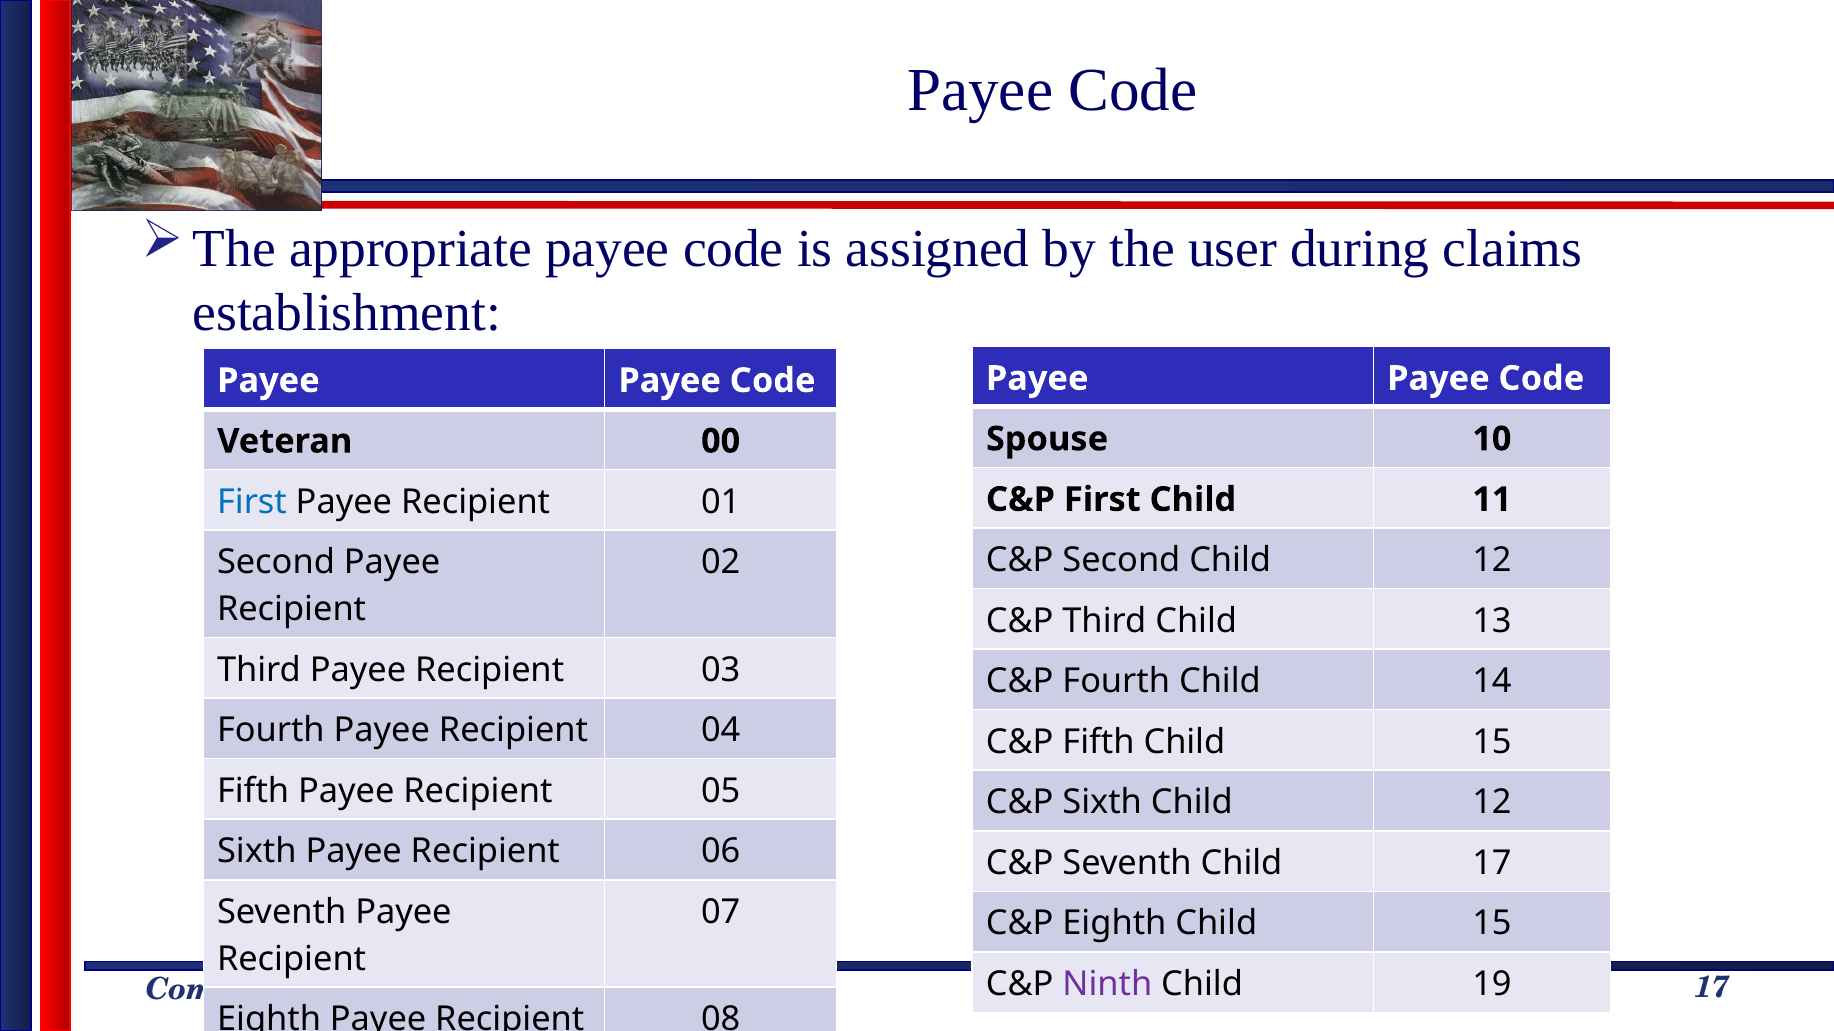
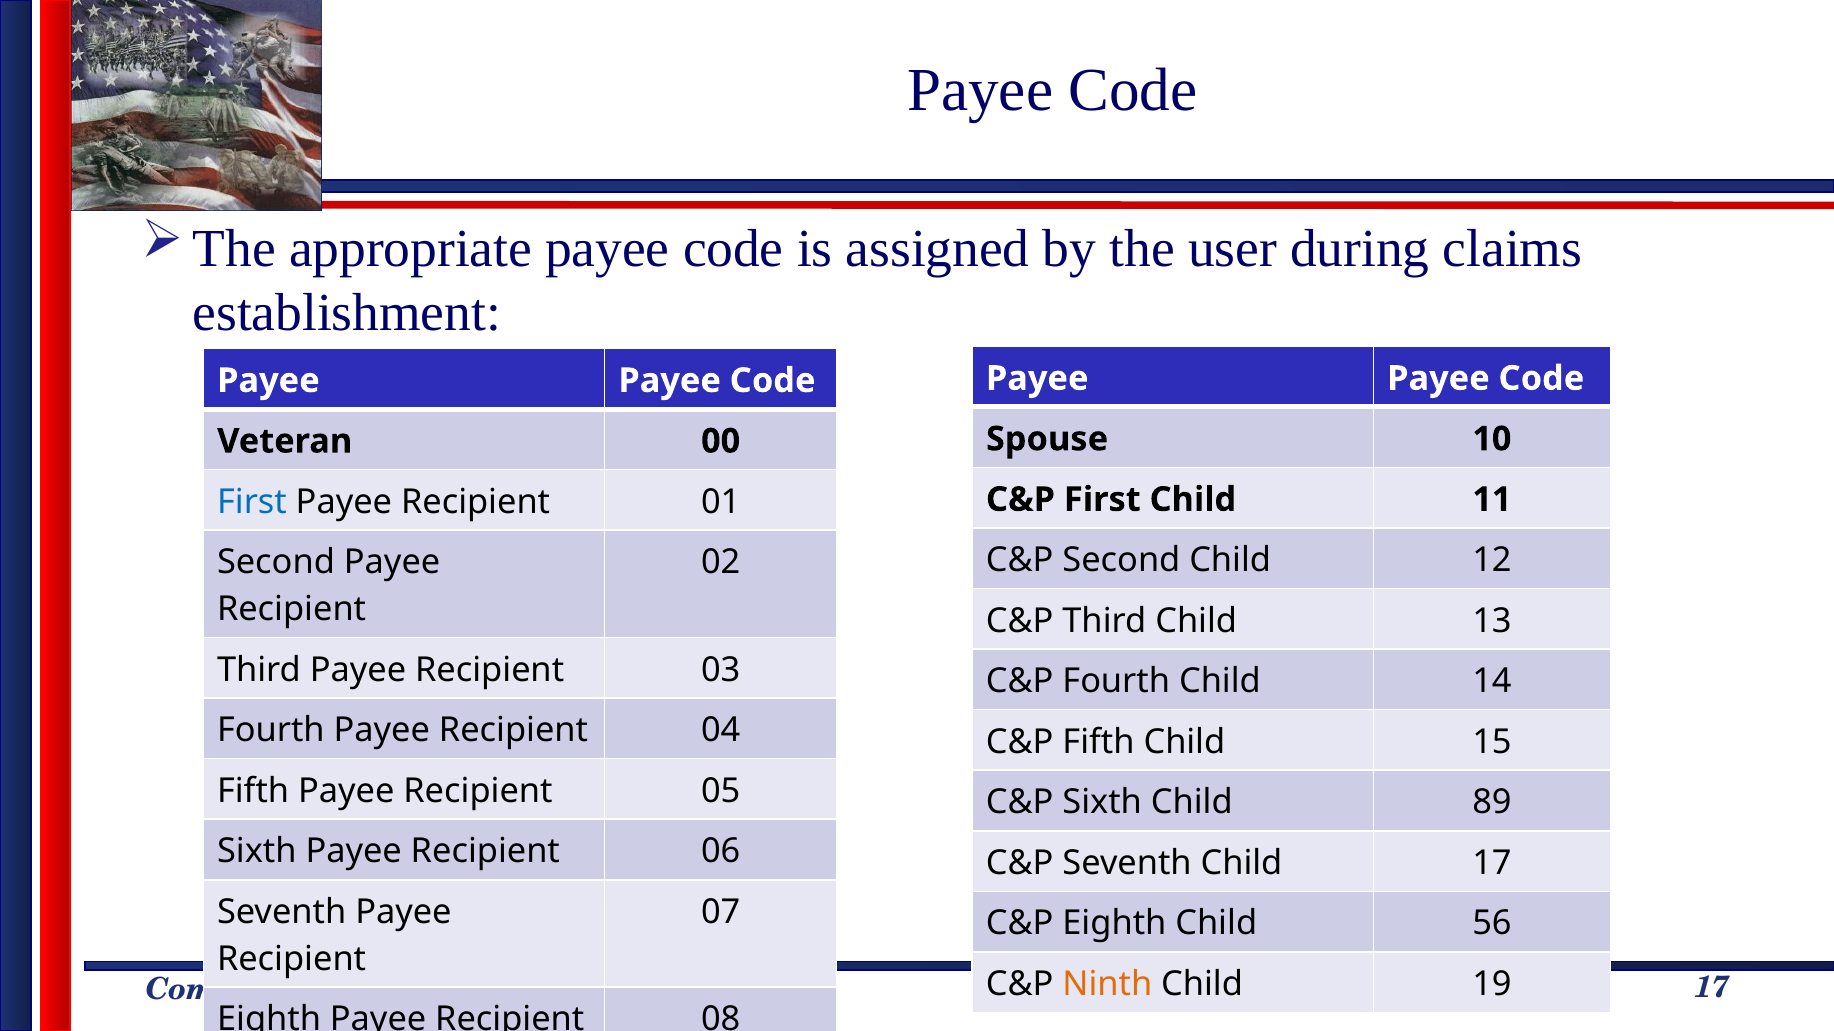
Sixth Child 12: 12 -> 89
Eighth Child 15: 15 -> 56
Ninth at (1107, 985) colour: purple -> orange
